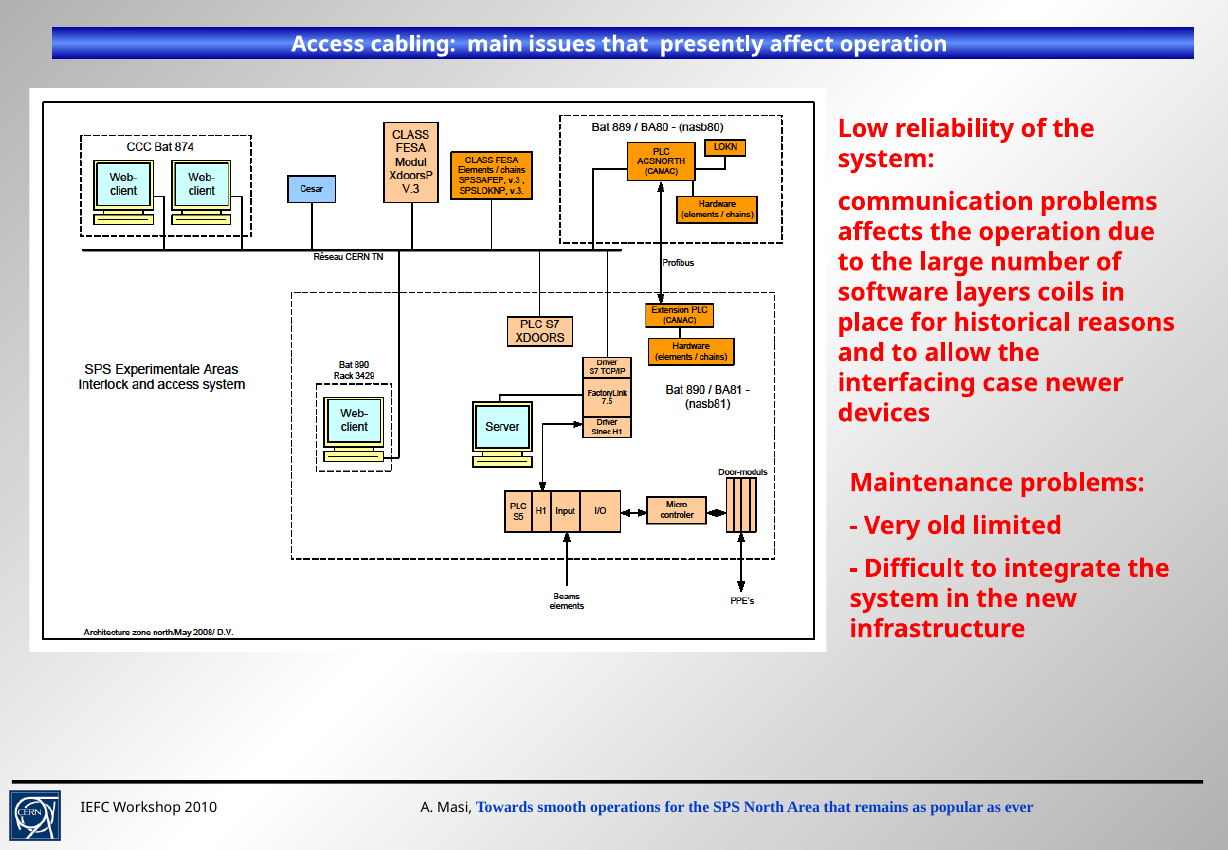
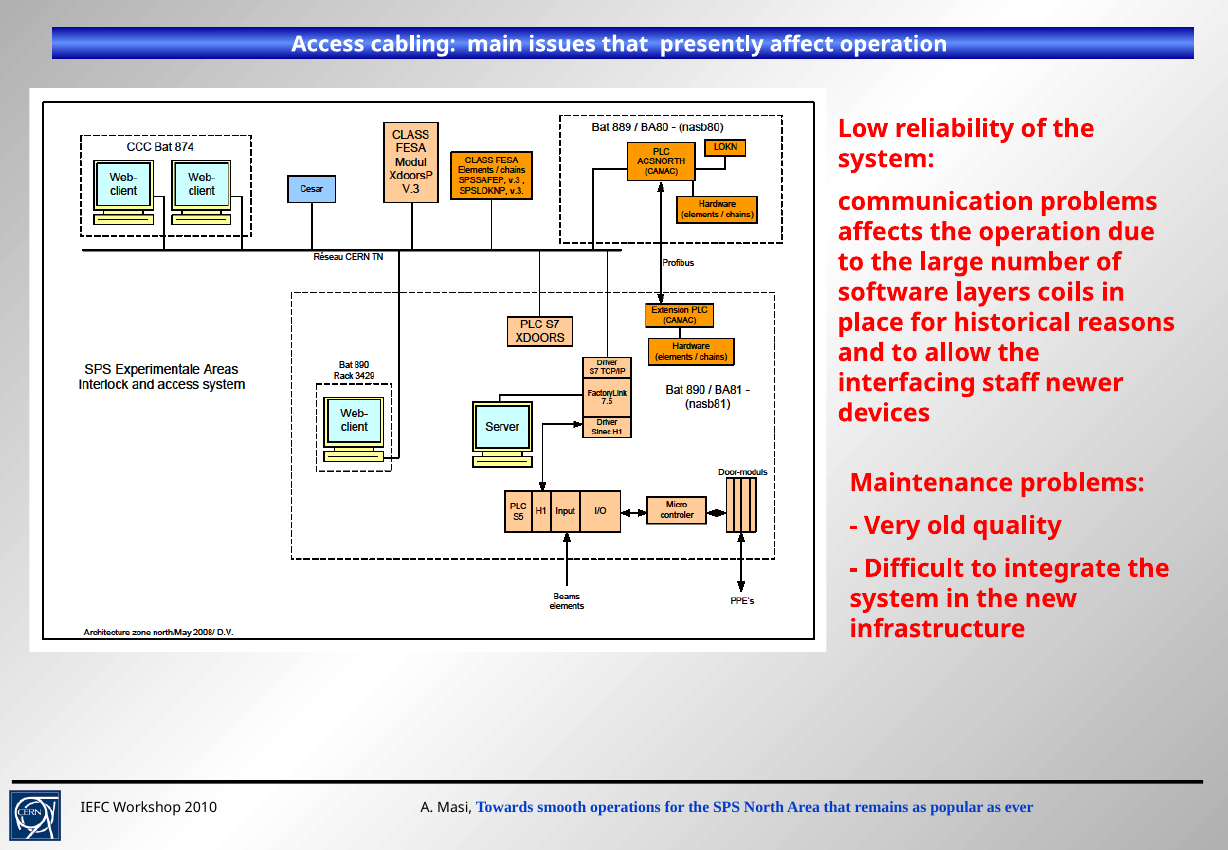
case: case -> staff
limited: limited -> quality
